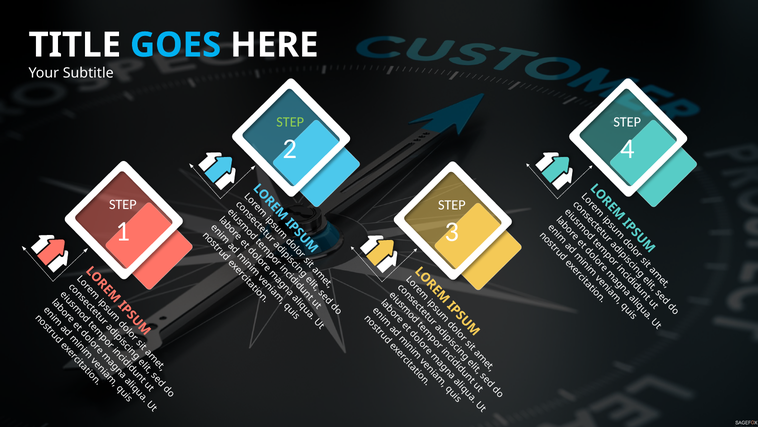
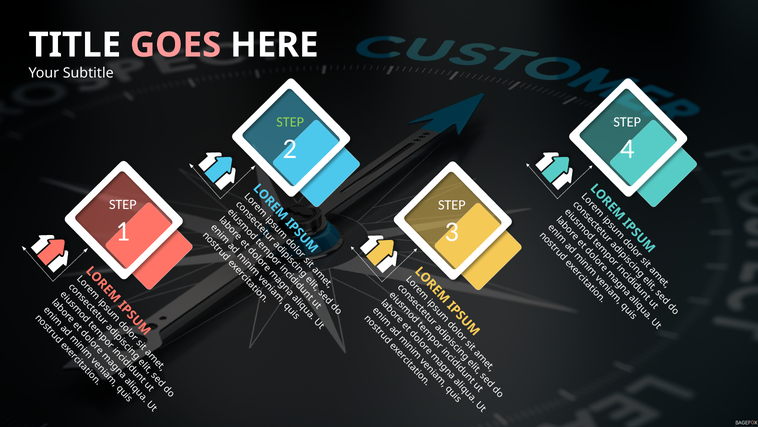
GOES colour: light blue -> pink
